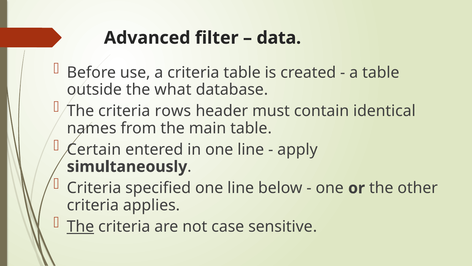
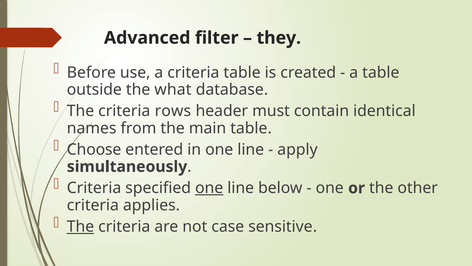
data: data -> they
Certain: Certain -> Choose
one at (209, 188) underline: none -> present
